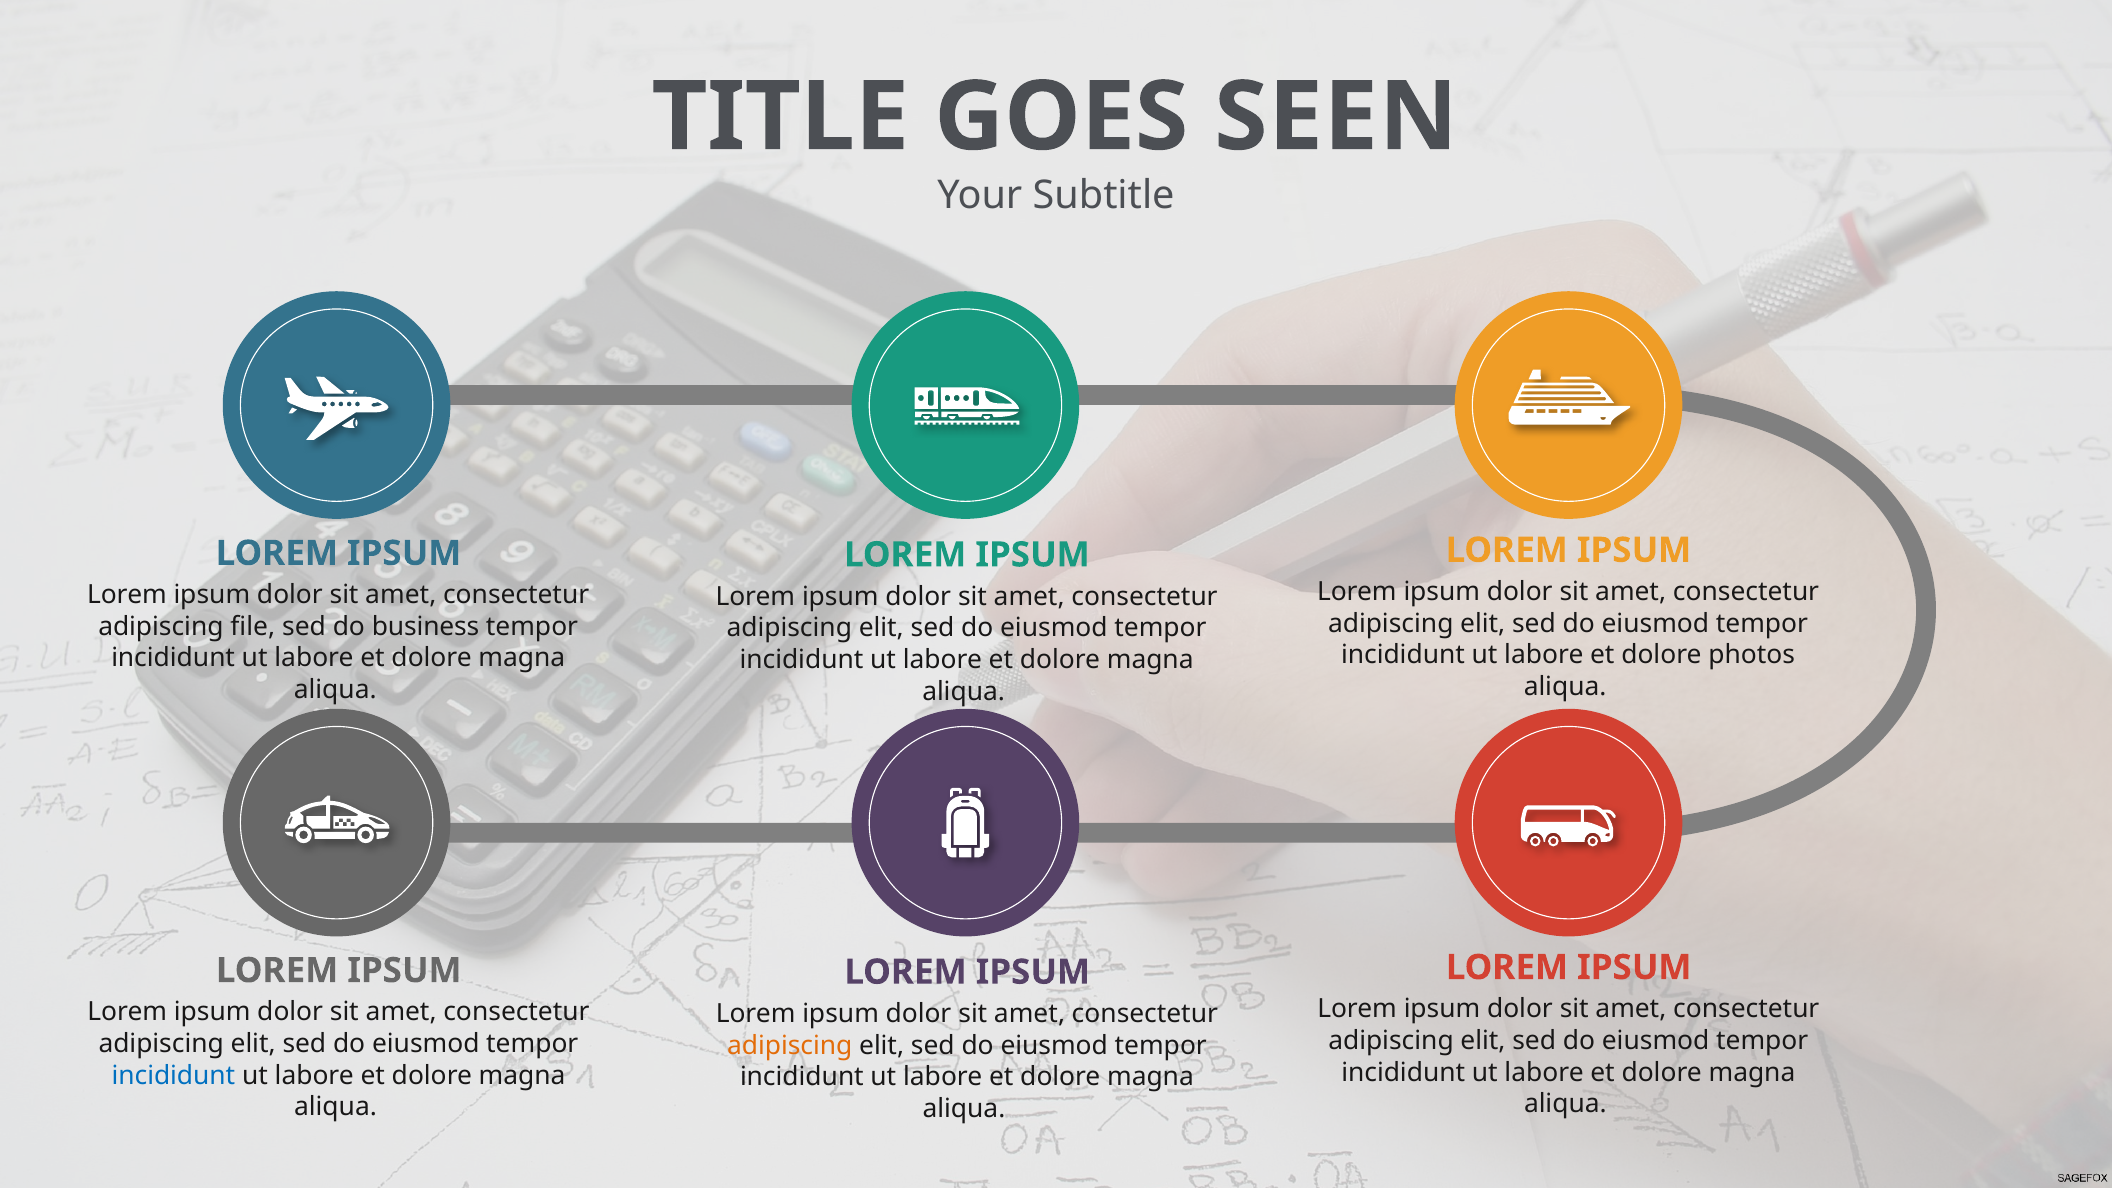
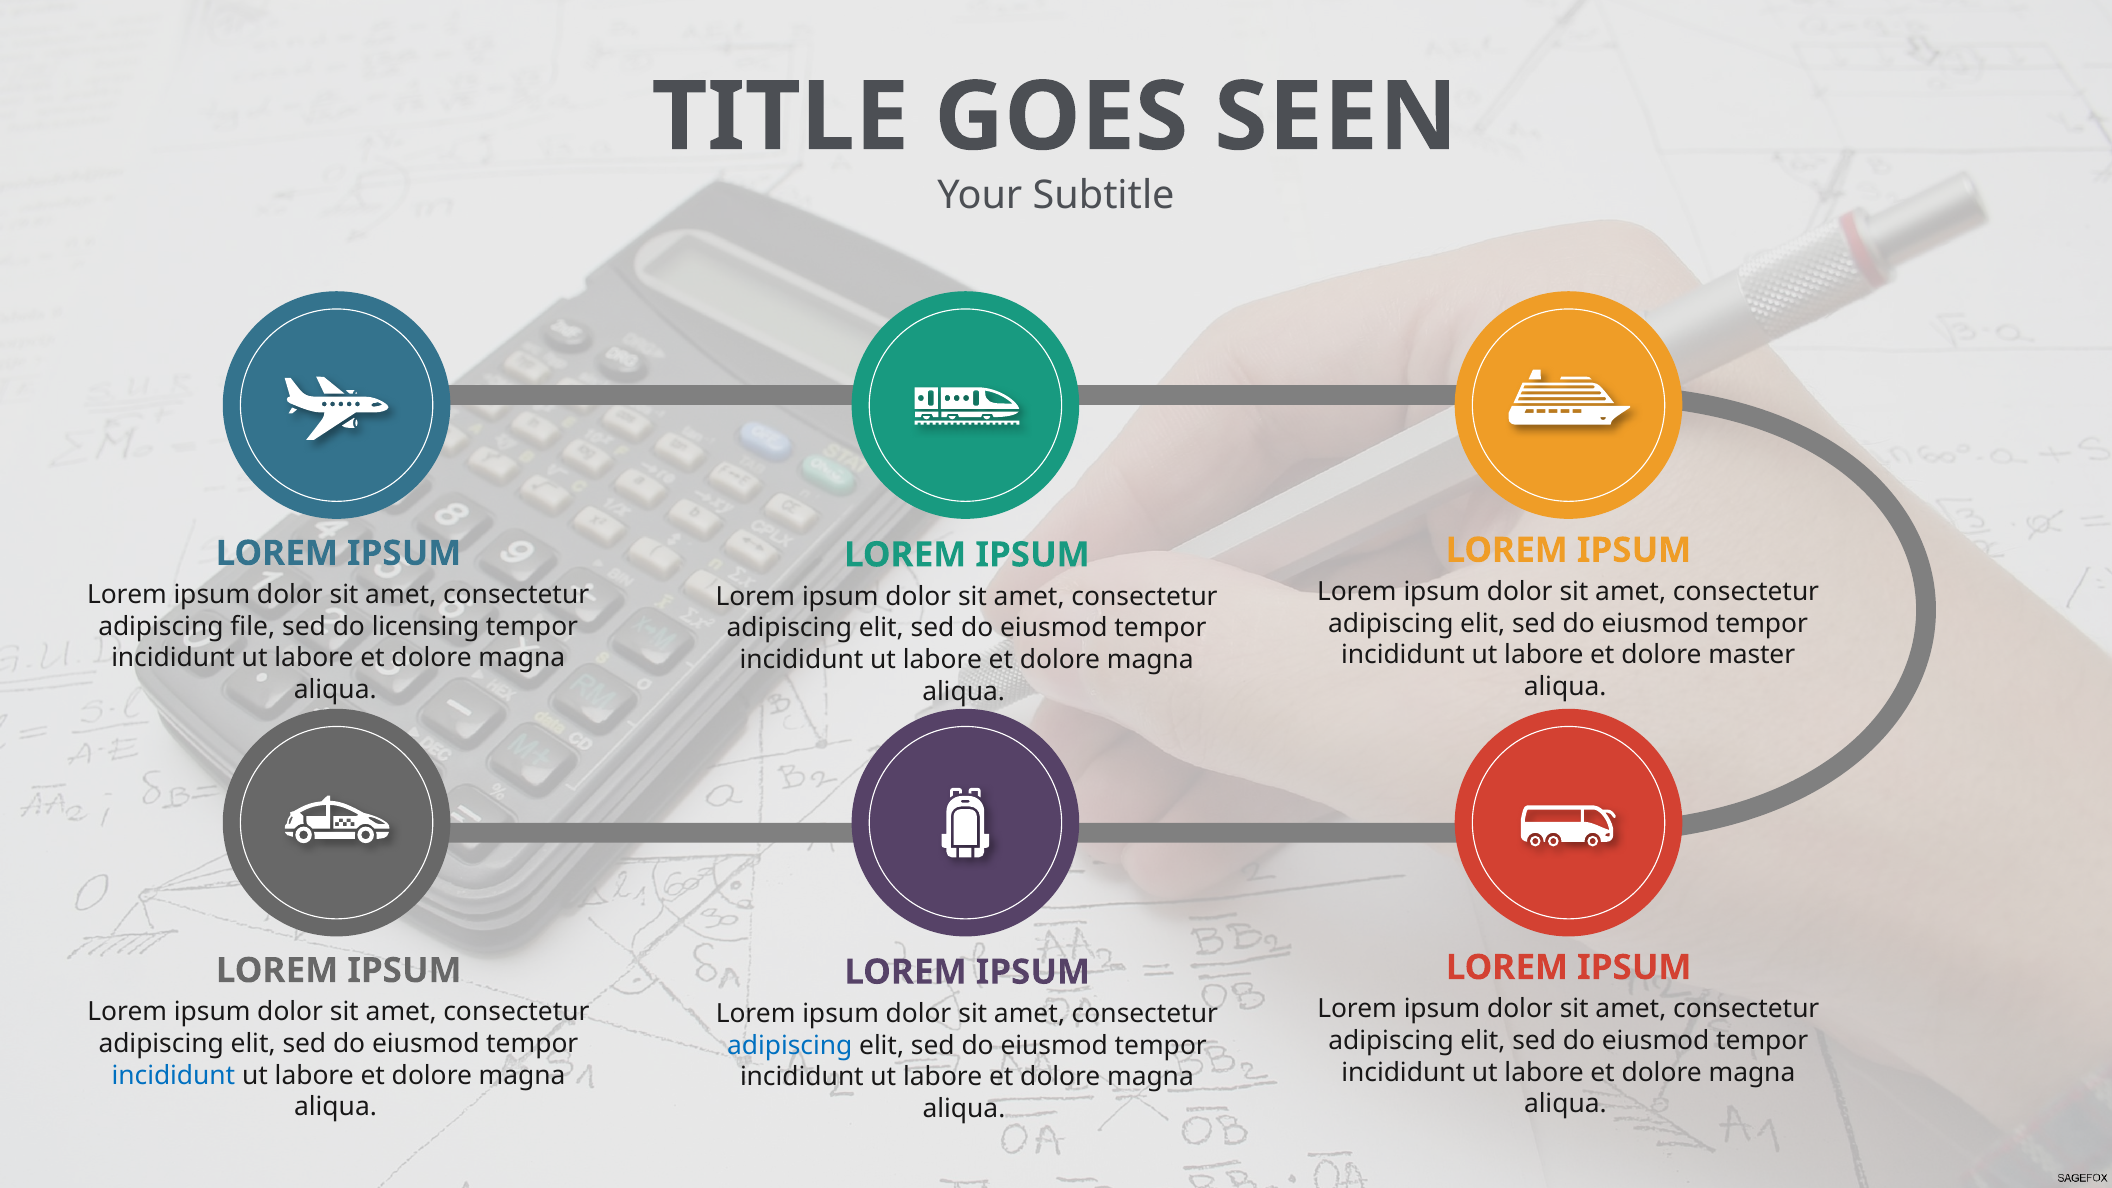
business: business -> licensing
photos: photos -> master
adipiscing at (790, 1045) colour: orange -> blue
